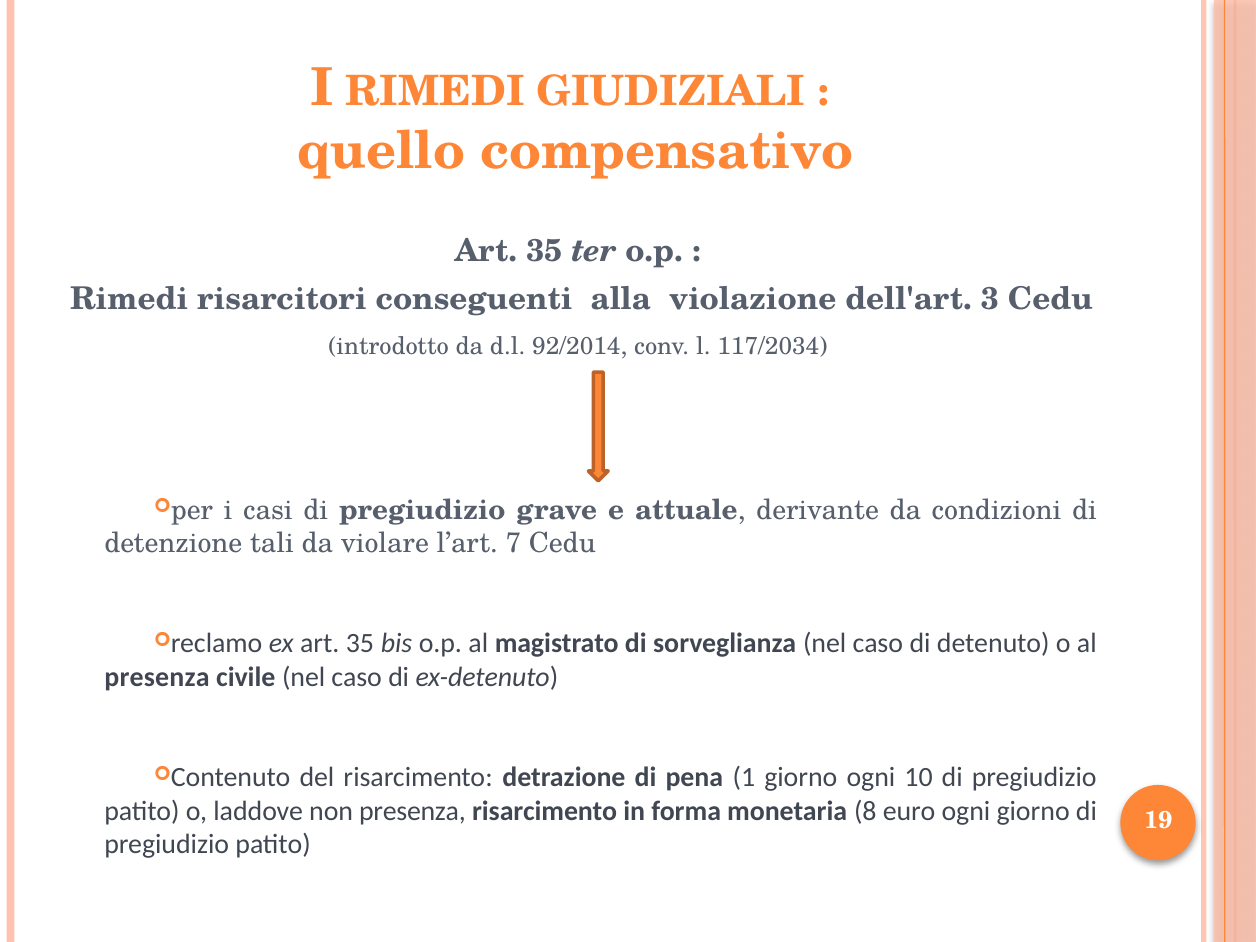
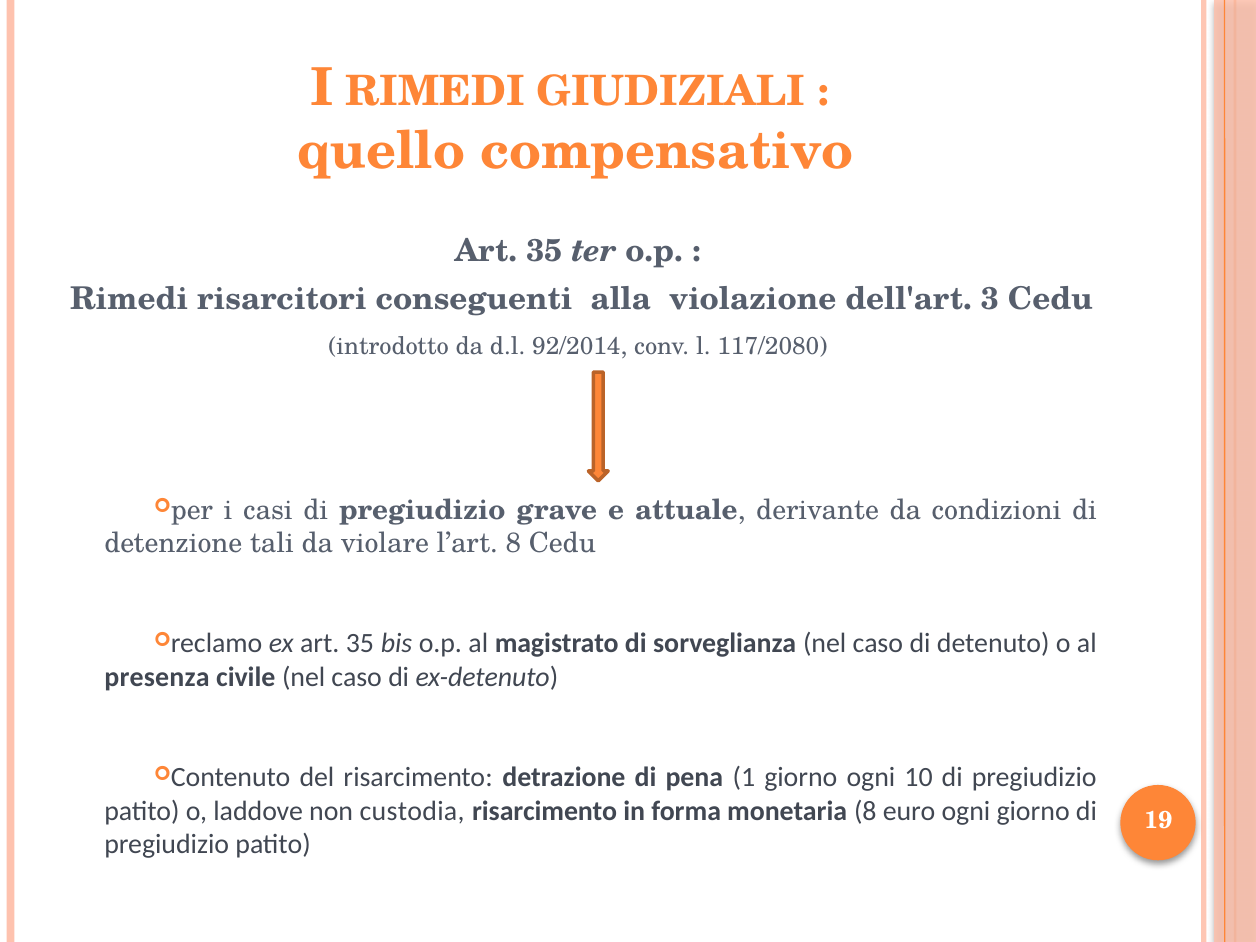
117/2034: 117/2034 -> 117/2080
l’art 7: 7 -> 8
non presenza: presenza -> custodia
